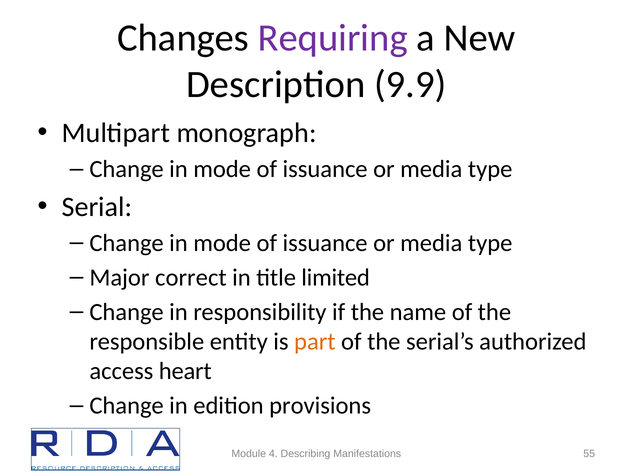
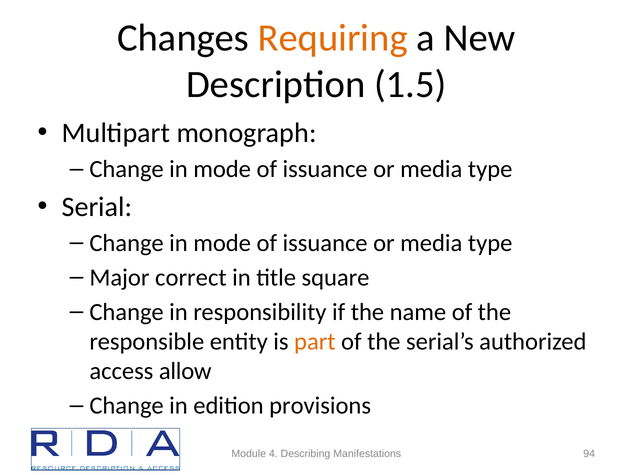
Requiring colour: purple -> orange
9.9: 9.9 -> 1.5
limited: limited -> square
heart: heart -> allow
55: 55 -> 94
